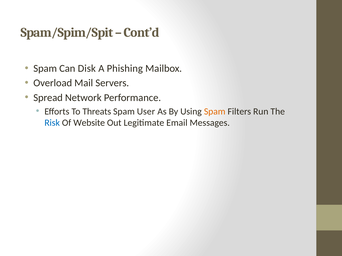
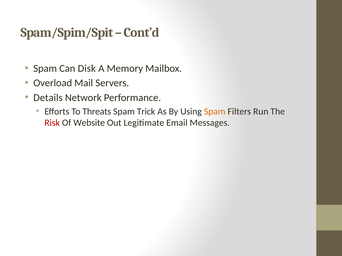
Phishing: Phishing -> Memory
Spread: Spread -> Details
User: User -> Trick
Risk colour: blue -> red
